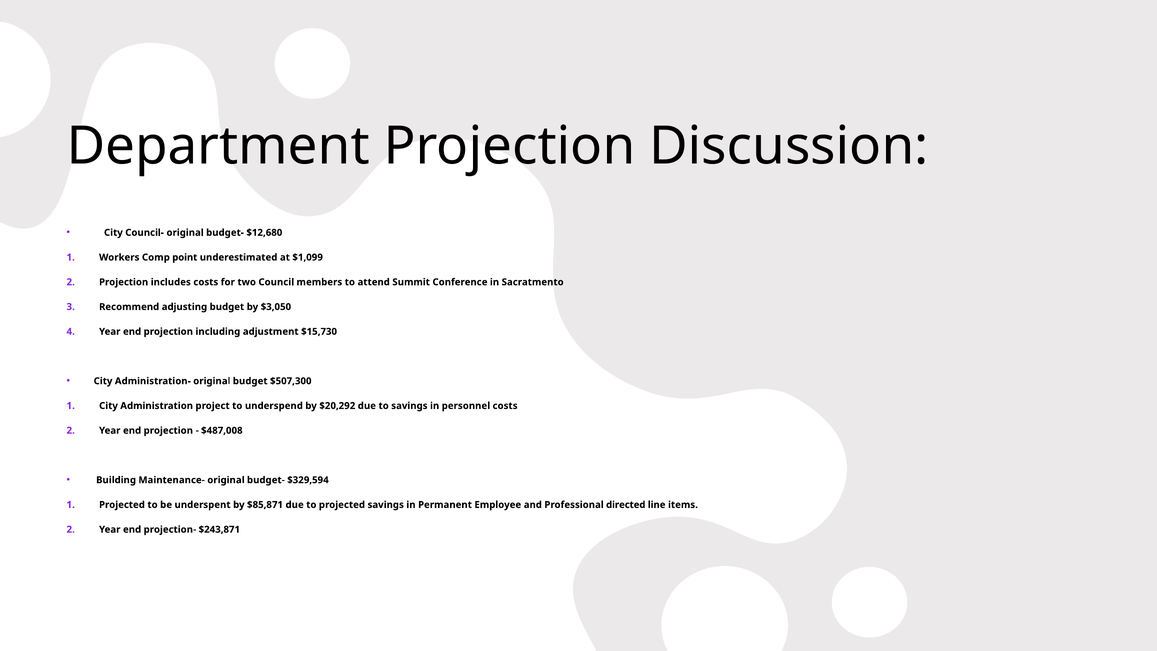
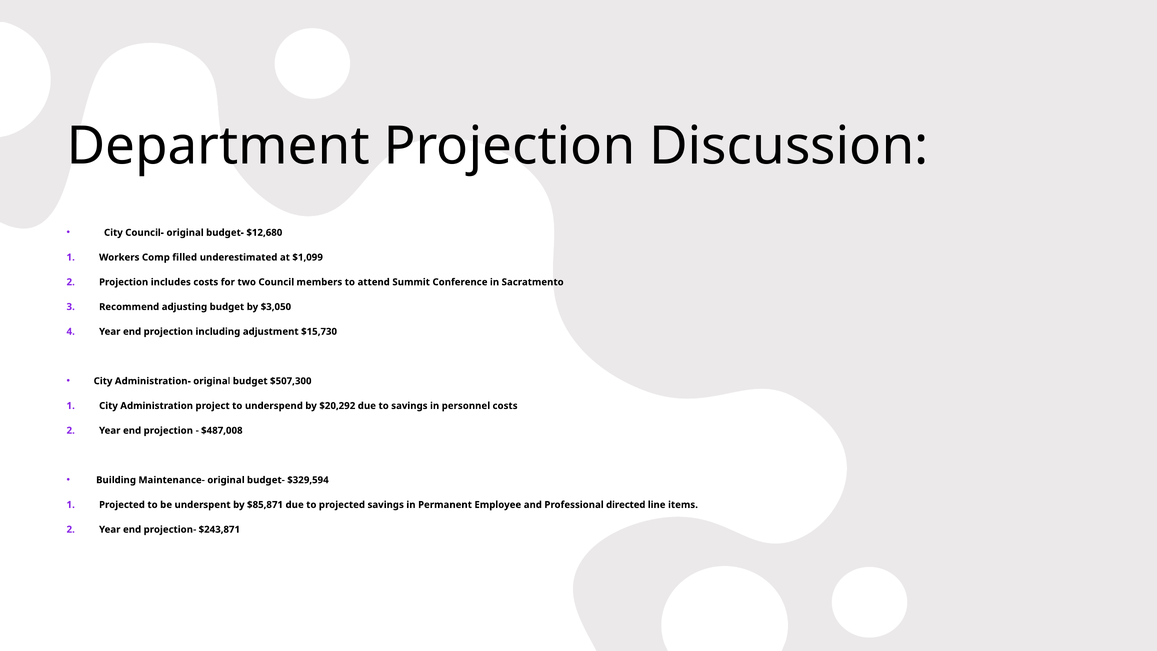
point: point -> filled
